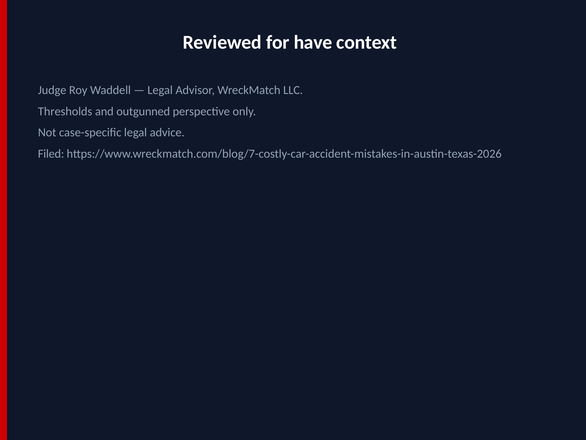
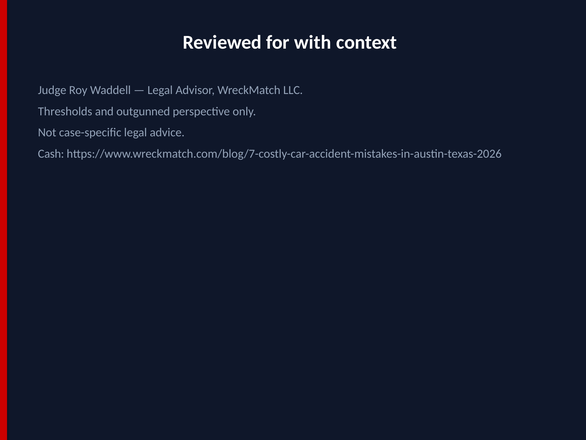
have: have -> with
Filed: Filed -> Cash
